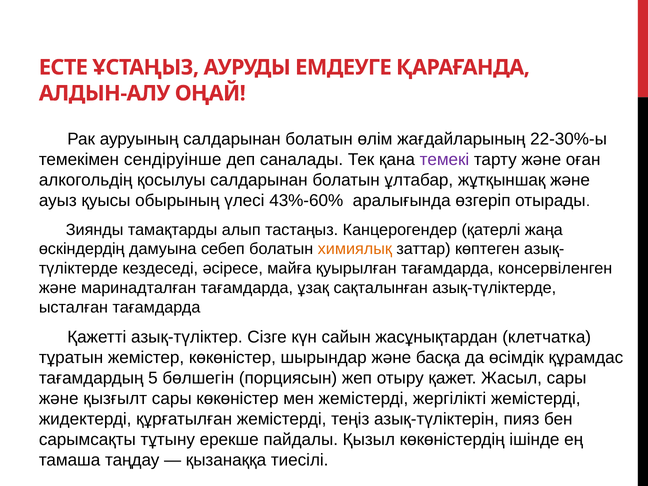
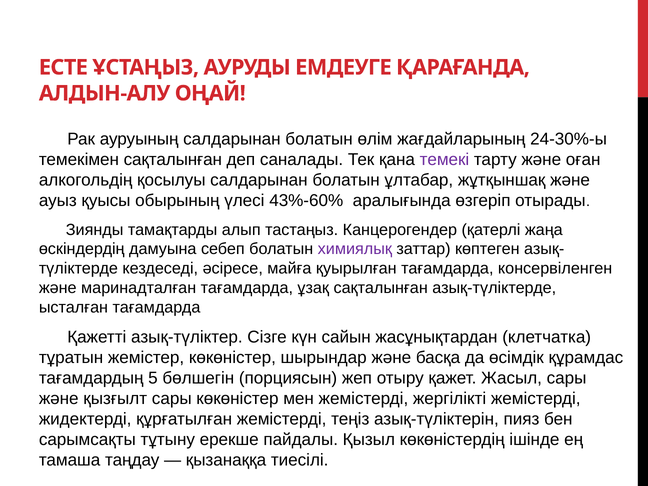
22-30%-ы: 22-30%-ы -> 24-30%-ы
темекімен сендіруінше: сендіруінше -> сақталынған
химиялық colour: orange -> purple
